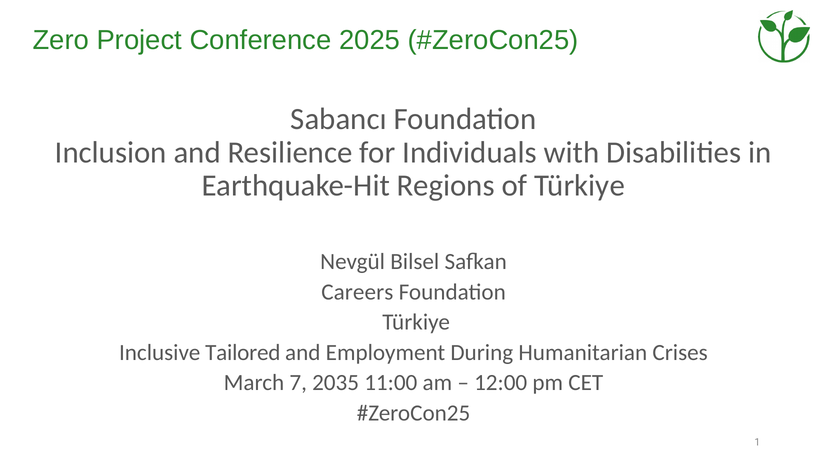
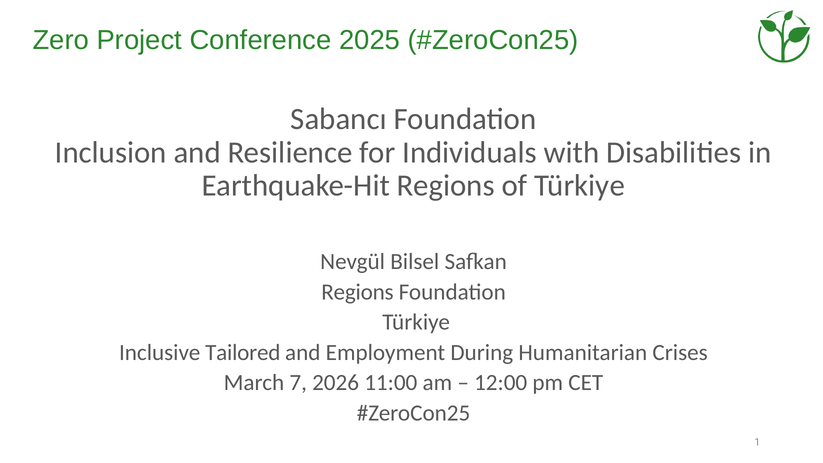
Careers at (357, 292): Careers -> Regions
2035: 2035 -> 2026
